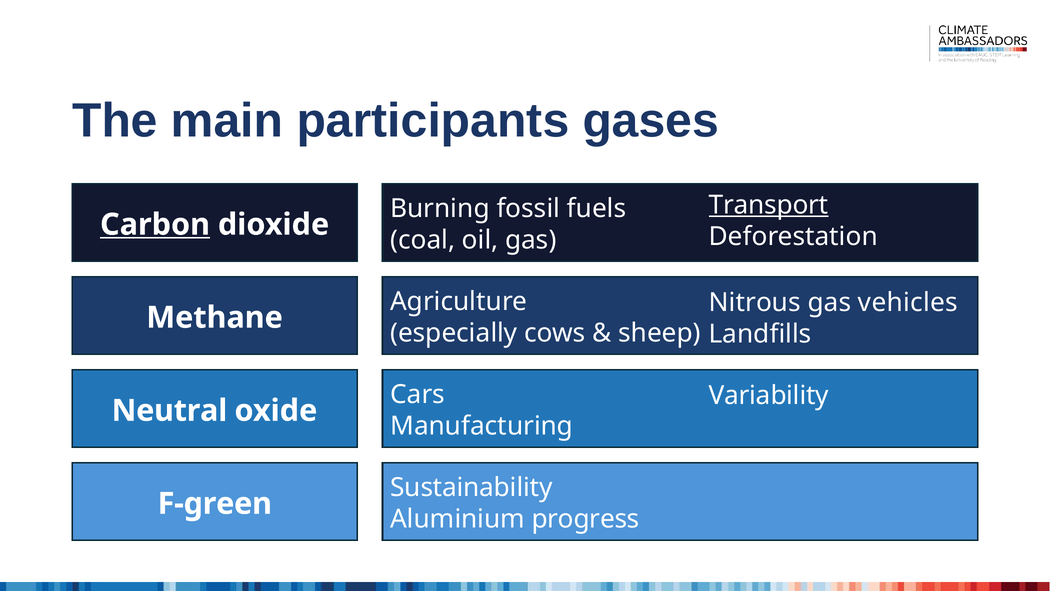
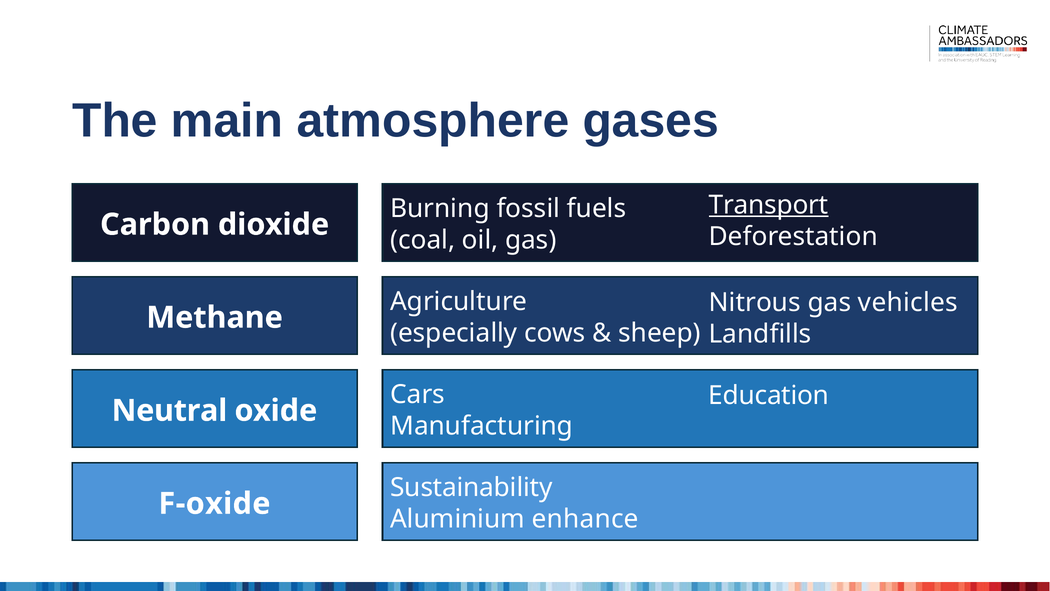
participants: participants -> atmosphere
Carbon underline: present -> none
Variability: Variability -> Education
F-green: F-green -> F-oxide
progress: progress -> enhance
